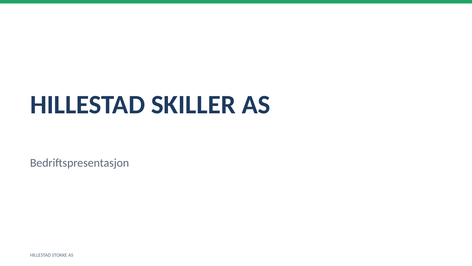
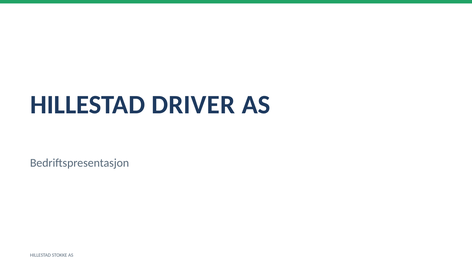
SKILLER: SKILLER -> DRIVER
